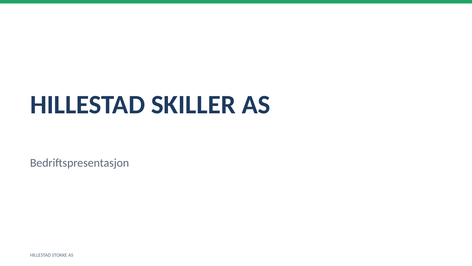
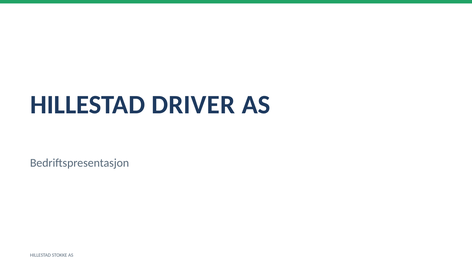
SKILLER: SKILLER -> DRIVER
